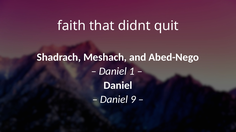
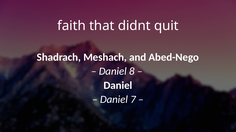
1: 1 -> 8
9: 9 -> 7
